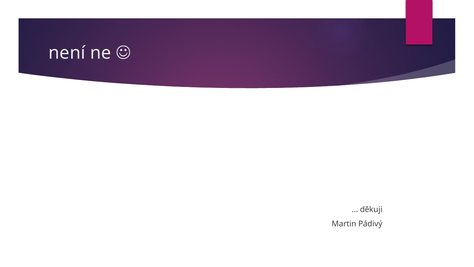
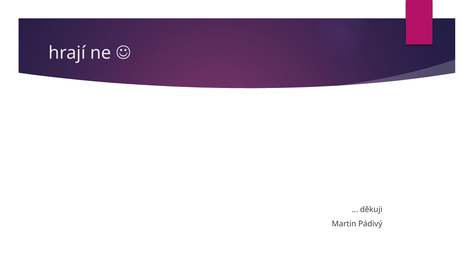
není: není -> hrají
